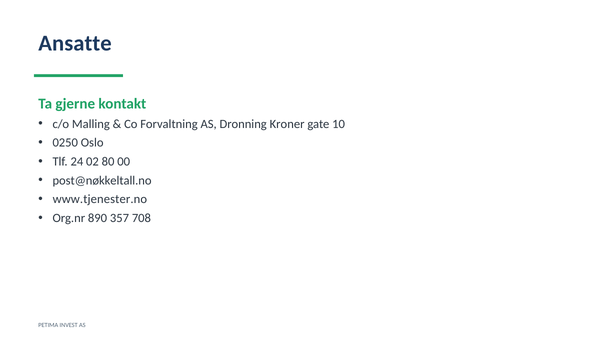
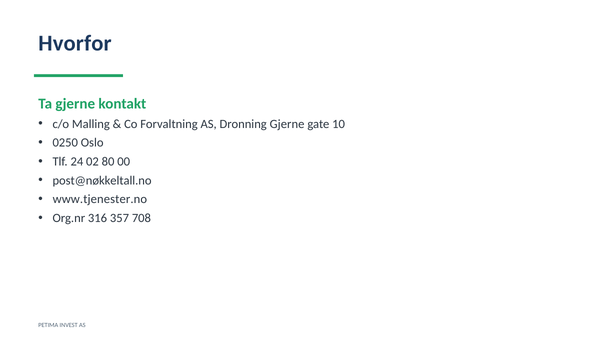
Ansatte: Ansatte -> Hvorfor
Dronning Kroner: Kroner -> Gjerne
890: 890 -> 316
